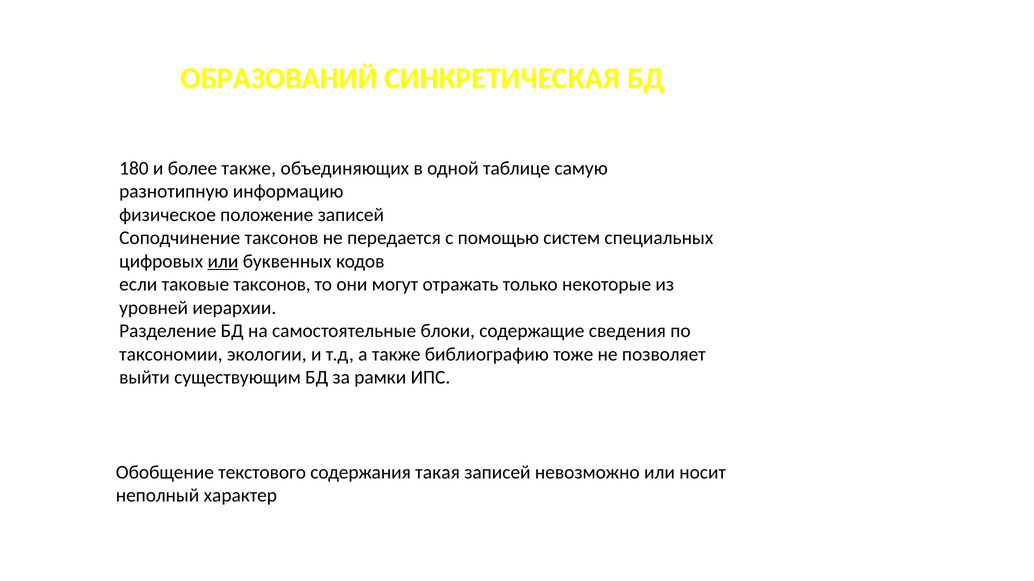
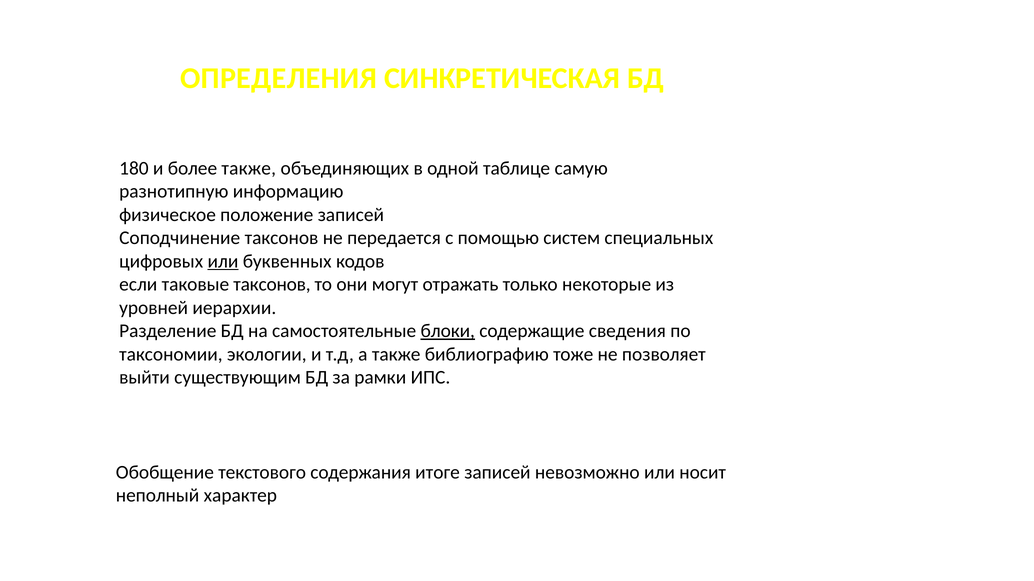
ОБРАЗОВАНИЙ: ОБРАЗОВАНИЙ -> ОПРЕДЕЛЕНИЯ
блоки underline: none -> present
такая: такая -> итоге
